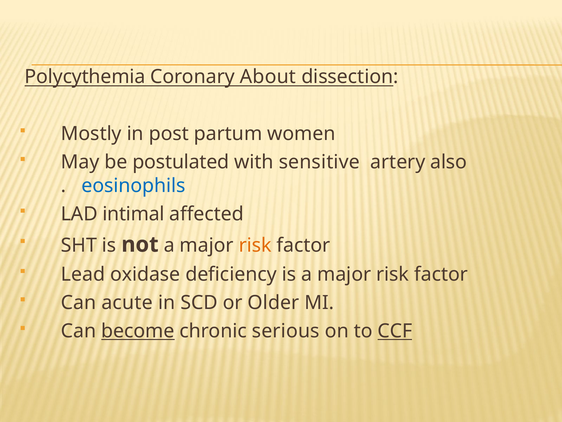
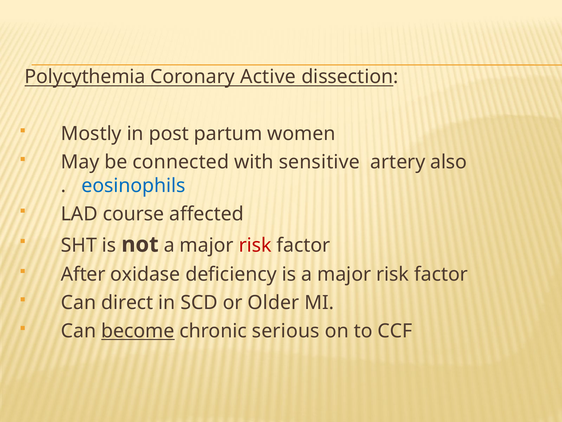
About: About -> Active
postulated: postulated -> connected
intimal: intimal -> course
risk at (255, 245) colour: orange -> red
Lead: Lead -> After
acute: acute -> direct
CCF underline: present -> none
